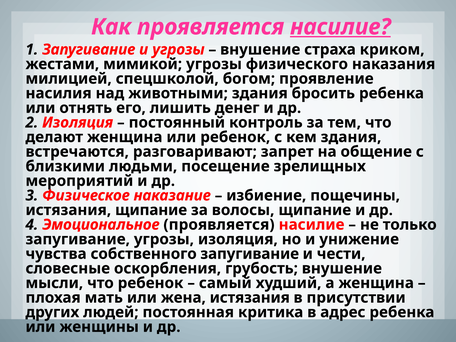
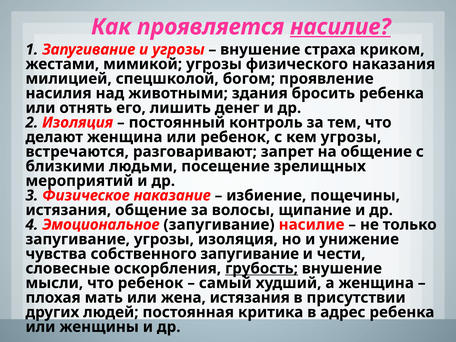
кем здания: здания -> угрозы
истязания щипание: щипание -> общение
Эмоциональное проявляется: проявляется -> запугивание
грубость underline: none -> present
